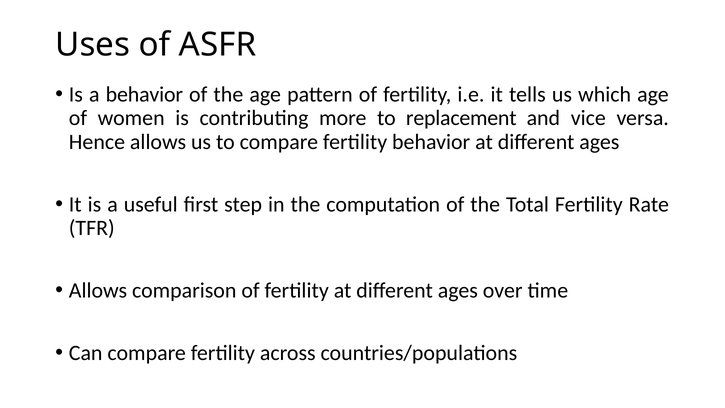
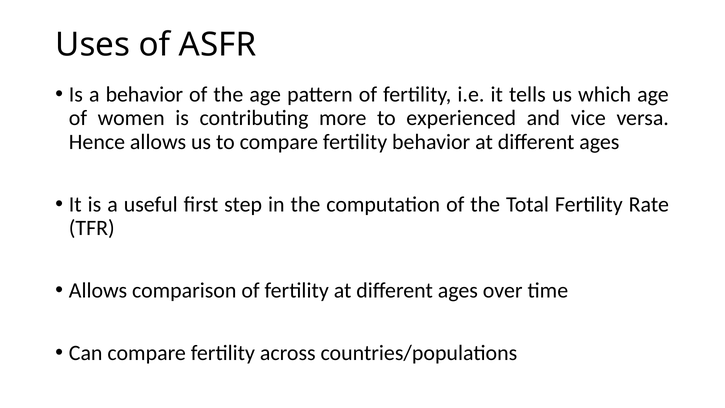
replacement: replacement -> experienced
